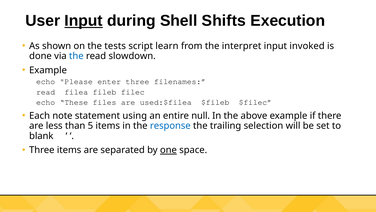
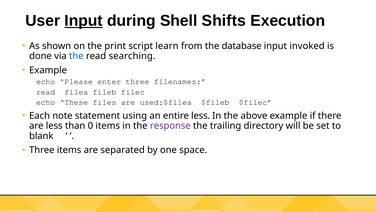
tests: tests -> print
interpret: interpret -> database
slowdown: slowdown -> searching
entire null: null -> less
5: 5 -> 0
response colour: blue -> purple
selection: selection -> directory
one underline: present -> none
